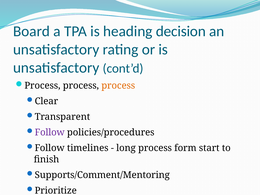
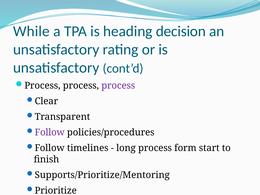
Board: Board -> While
process at (118, 86) colour: orange -> purple
Supports/Comment/Mentoring: Supports/Comment/Mentoring -> Supports/Prioritize/Mentoring
